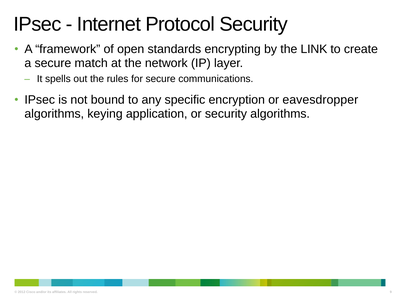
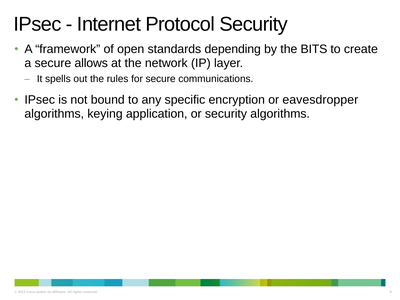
encrypting: encrypting -> depending
LINK: LINK -> BITS
match: match -> allows
